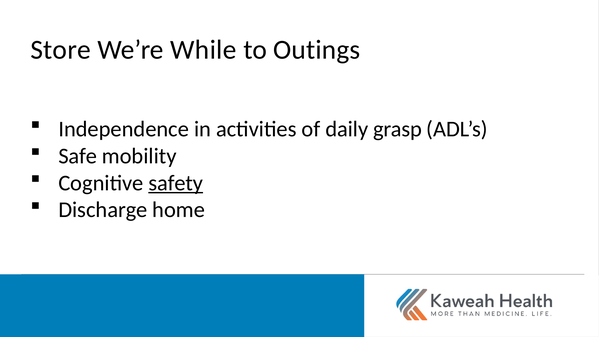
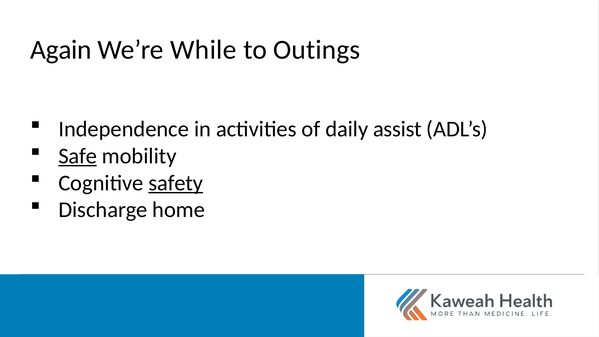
Store: Store -> Again
grasp: grasp -> assist
Safe underline: none -> present
